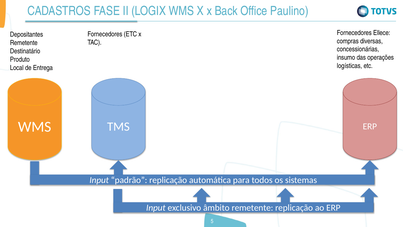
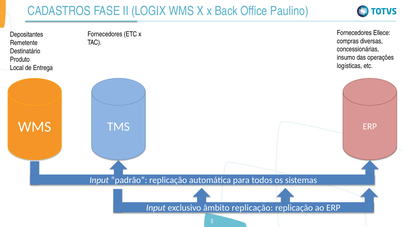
âmbito remetente: remetente -> replicação
